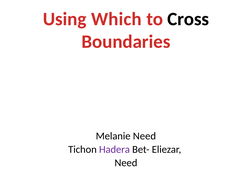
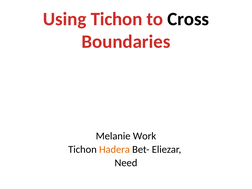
Using Which: Which -> Tichon
Melanie Need: Need -> Work
Hadera colour: purple -> orange
